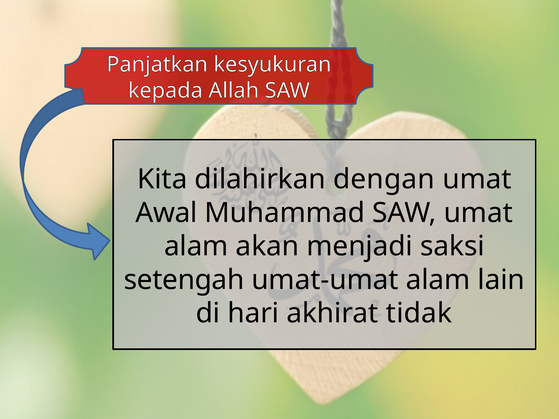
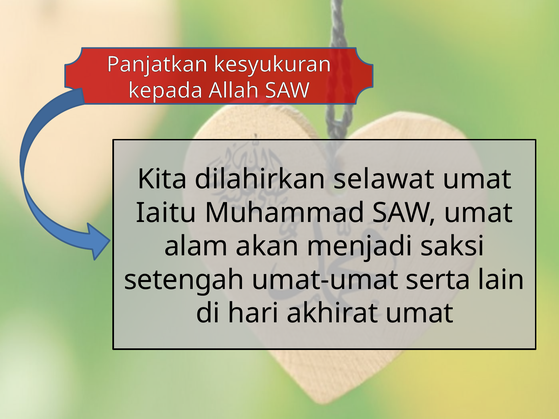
dengan: dengan -> selawat
Awal: Awal -> Iaitu
umat-umat alam: alam -> serta
akhirat tidak: tidak -> umat
